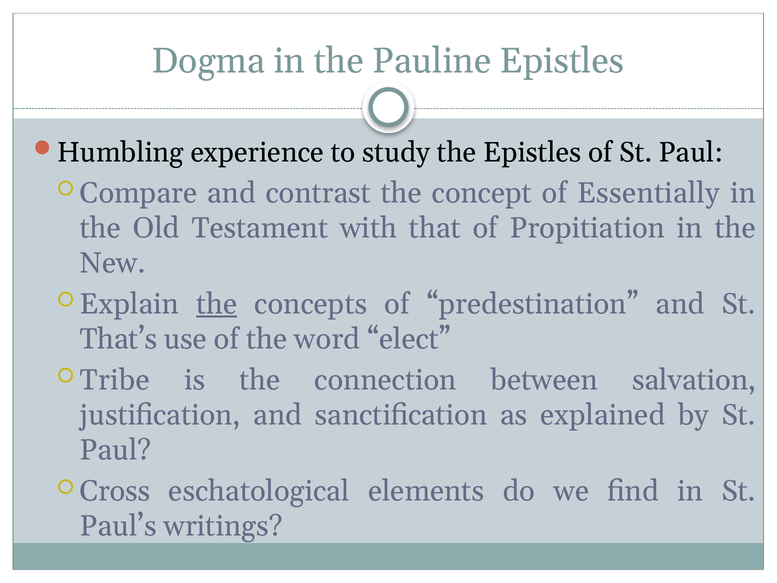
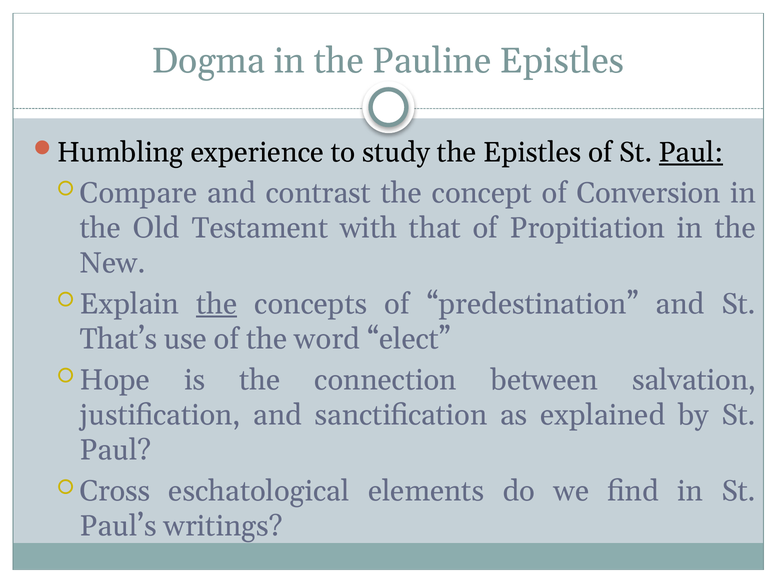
Paul at (691, 152) underline: none -> present
Essentially: Essentially -> Conversion
Tribe: Tribe -> Hope
